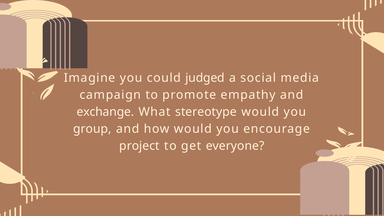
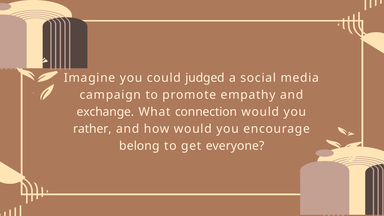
stereotype: stereotype -> connection
group: group -> rather
project: project -> belong
